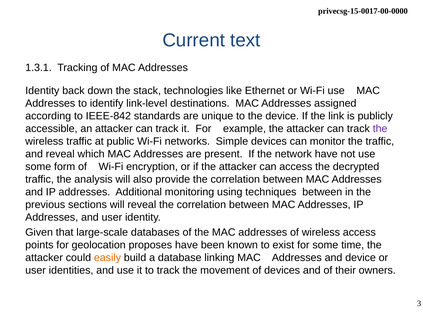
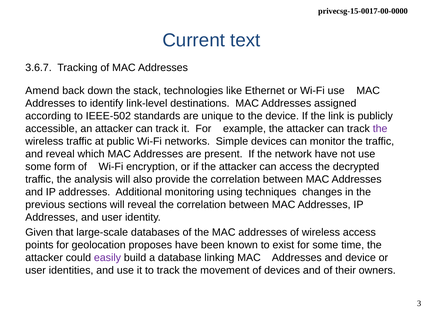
1.3.1: 1.3.1 -> 3.6.7
Identity at (42, 91): Identity -> Amend
IEEE-842: IEEE-842 -> IEEE-502
techniques between: between -> changes
easily colour: orange -> purple
